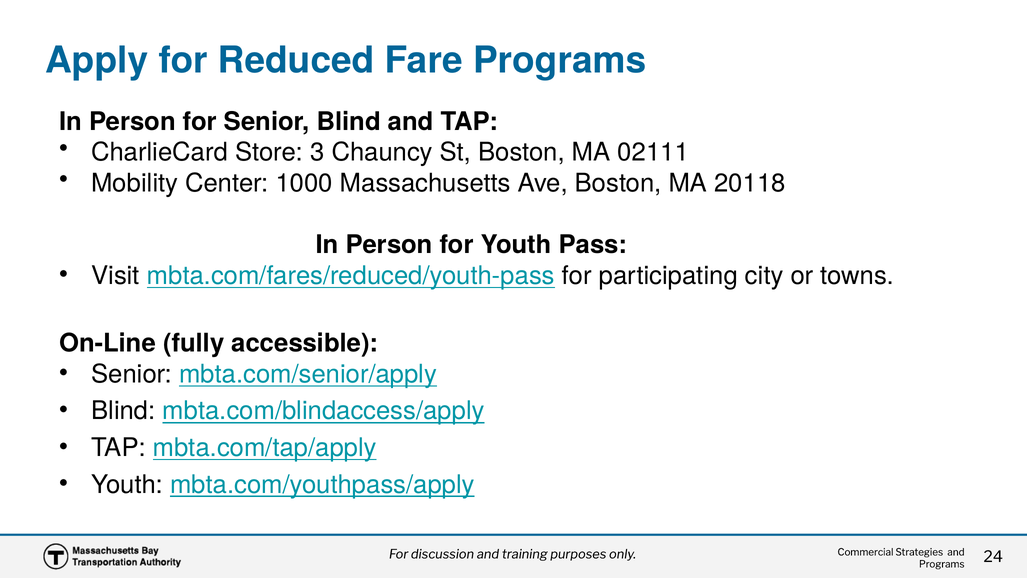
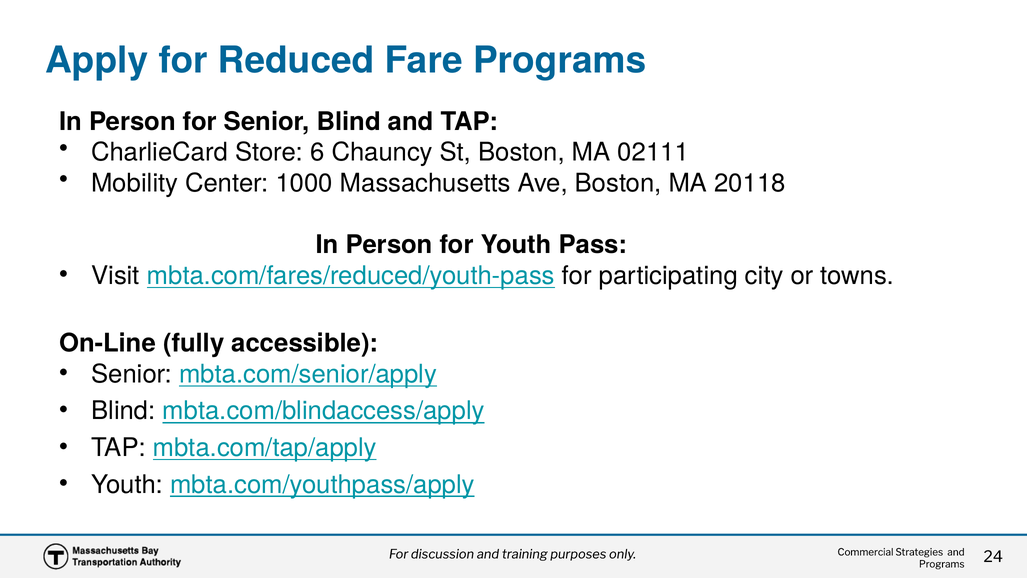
3: 3 -> 6
